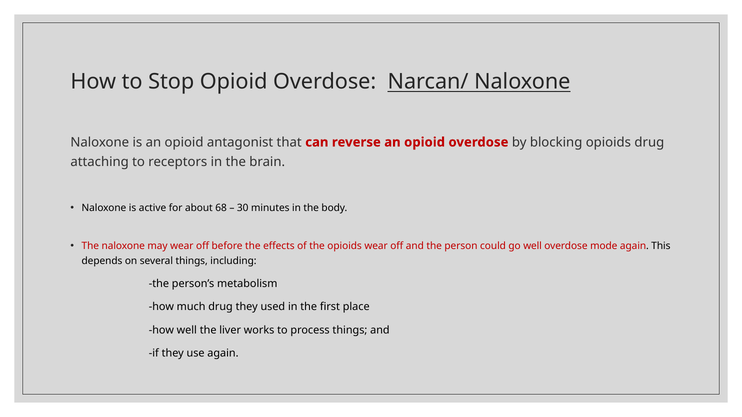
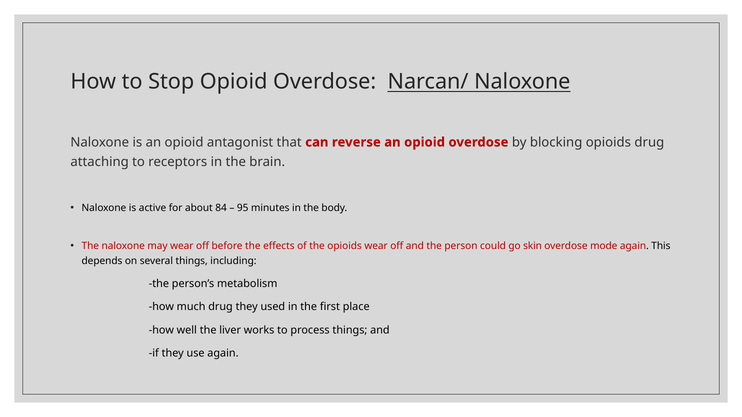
68: 68 -> 84
30: 30 -> 95
go well: well -> skin
